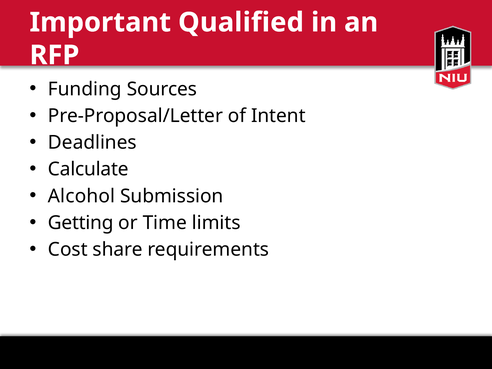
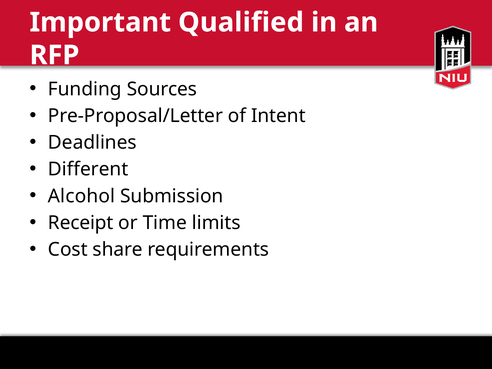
Calculate: Calculate -> Different
Getting: Getting -> Receipt
